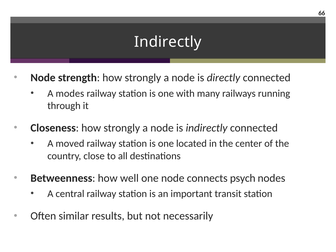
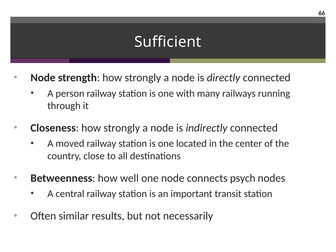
Indirectly at (168, 42): Indirectly -> Sufficient
modes: modes -> person
